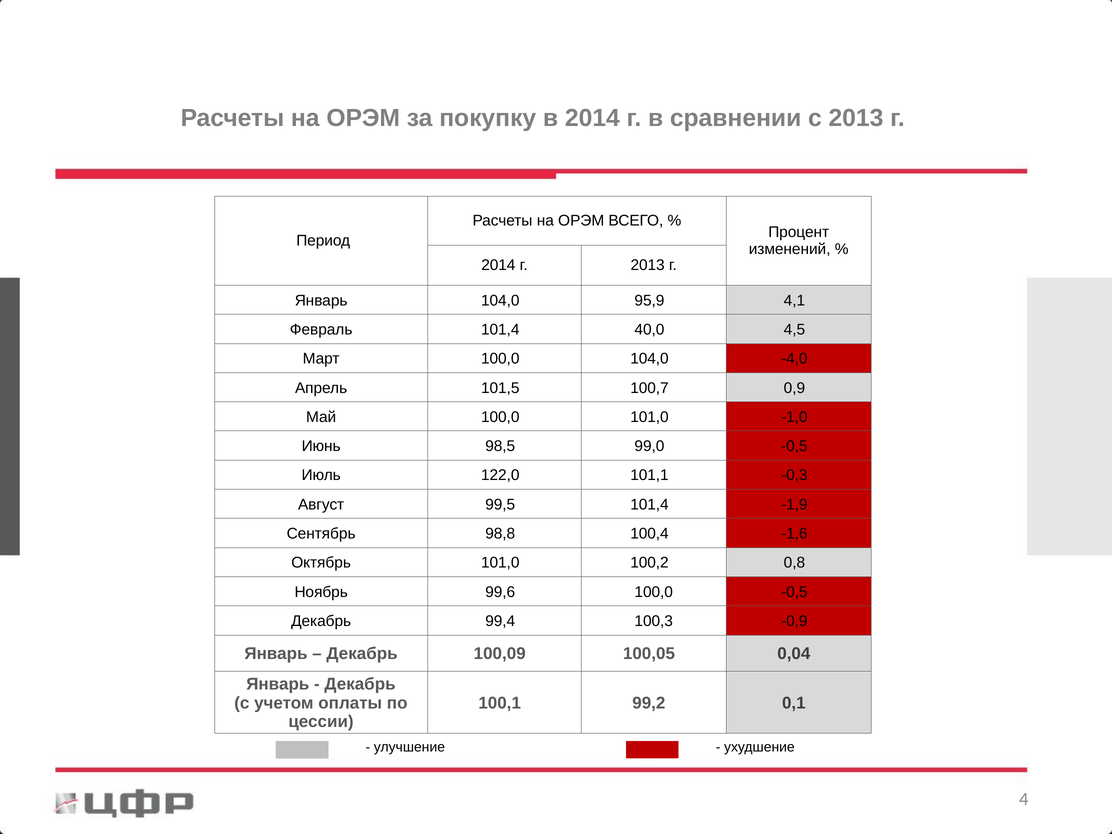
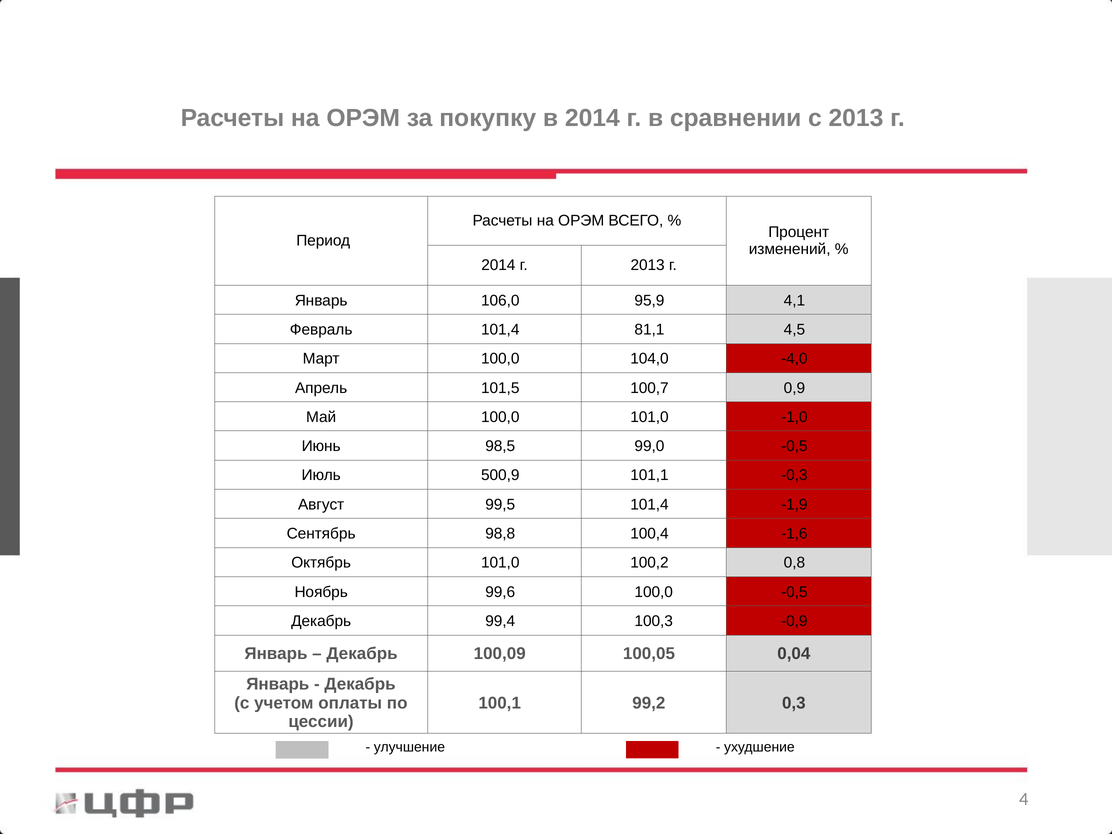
Январь 104,0: 104,0 -> 106,0
40,0: 40,0 -> 81,1
122,0: 122,0 -> 500,9
0,1: 0,1 -> 0,3
